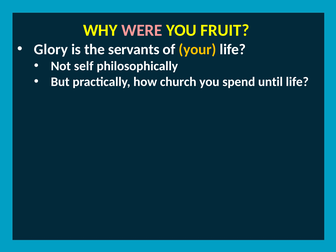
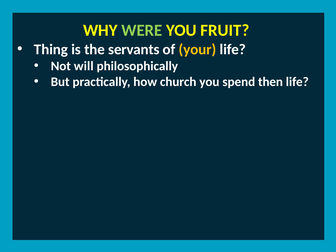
WERE colour: pink -> light green
Glory: Glory -> Thing
self: self -> will
until: until -> then
